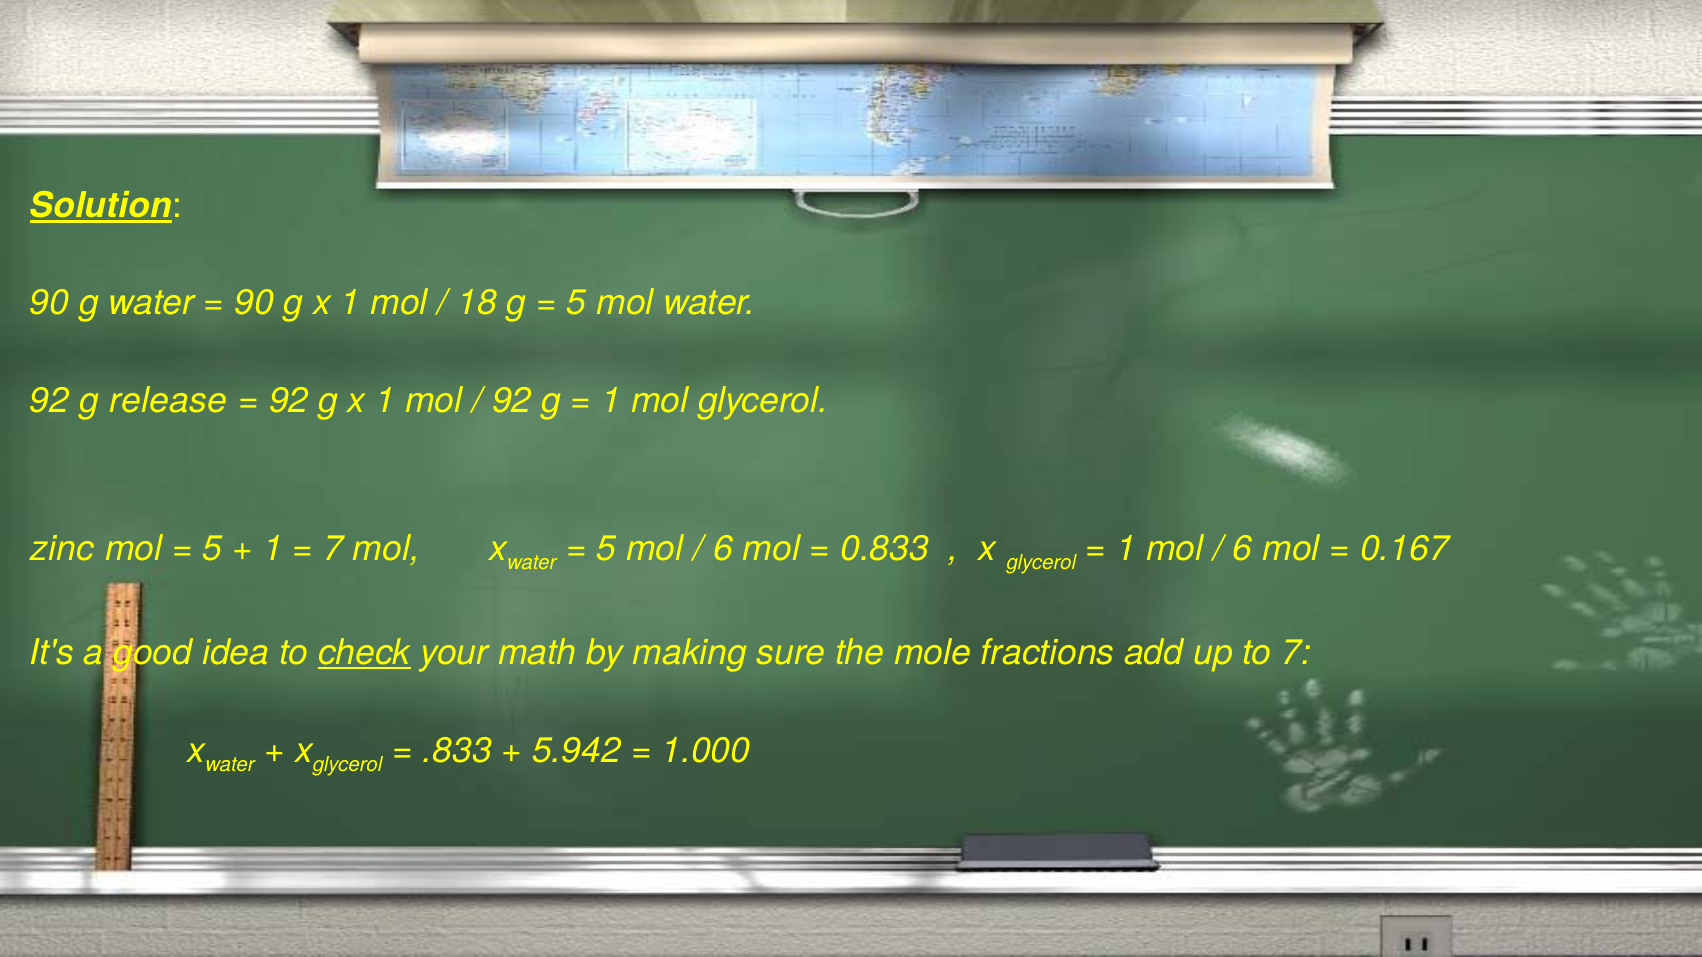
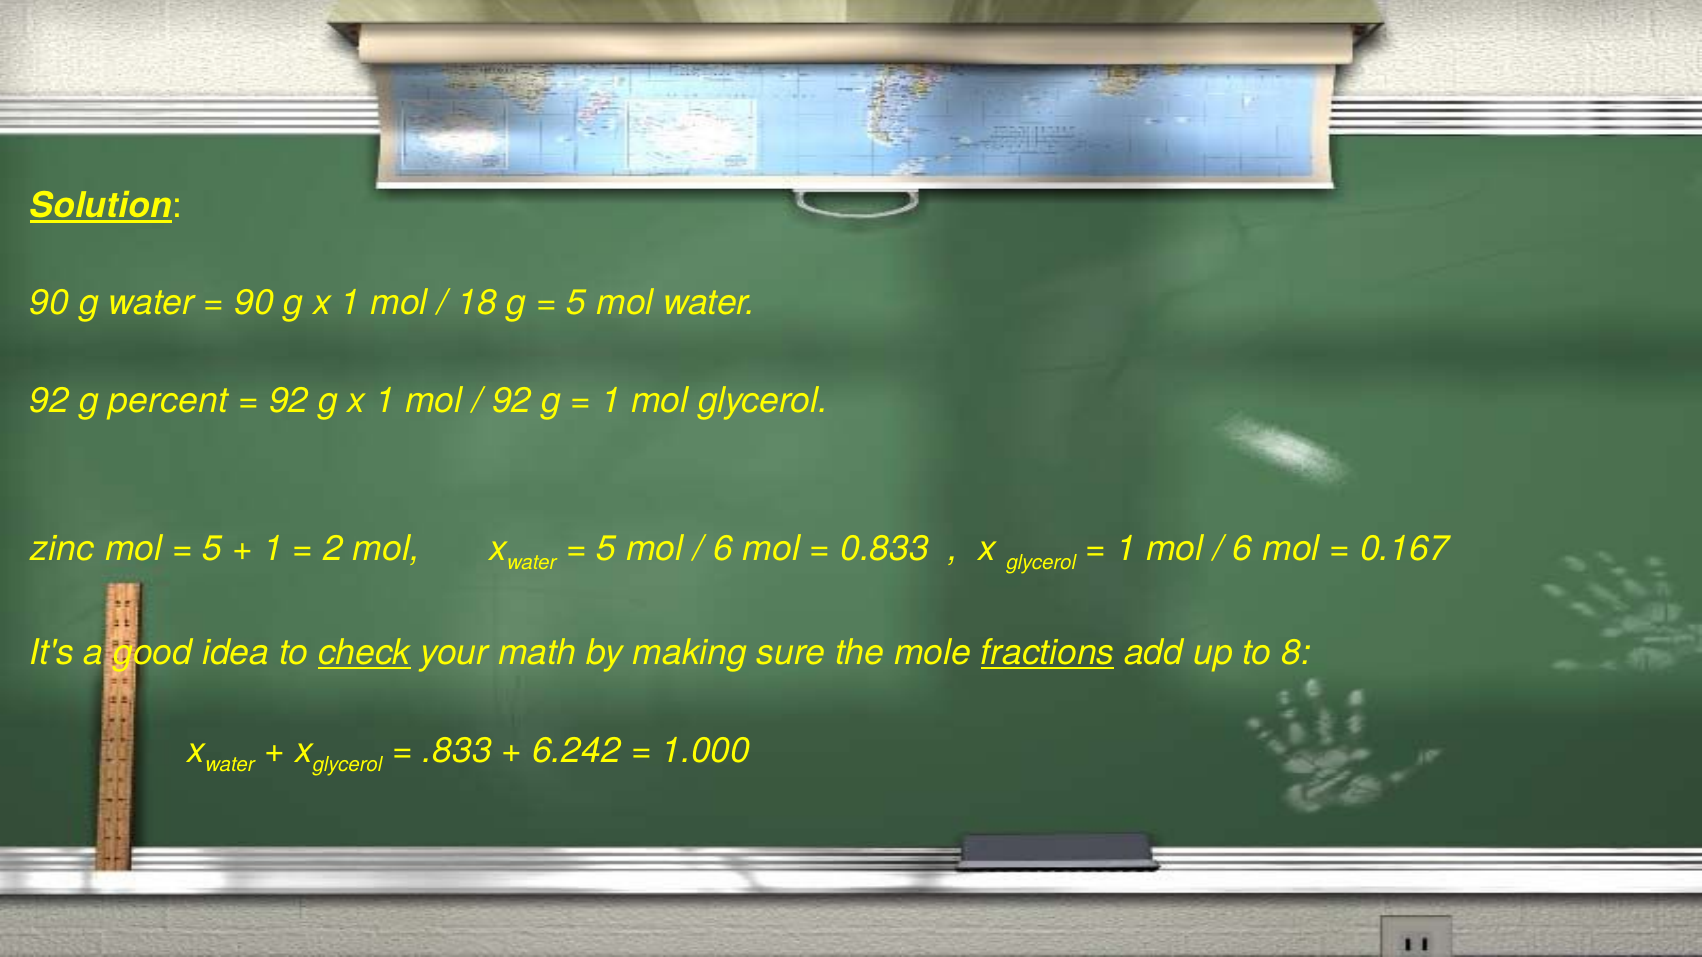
release: release -> percent
7 at (333, 549): 7 -> 2
fractions underline: none -> present
to 7: 7 -> 8
5.942: 5.942 -> 6.242
